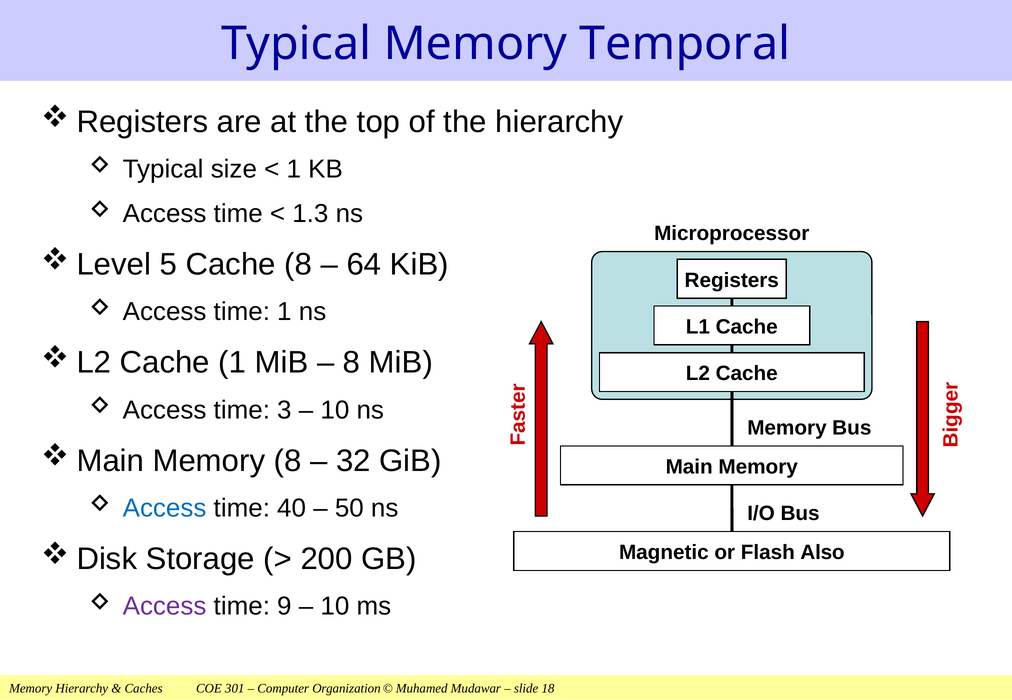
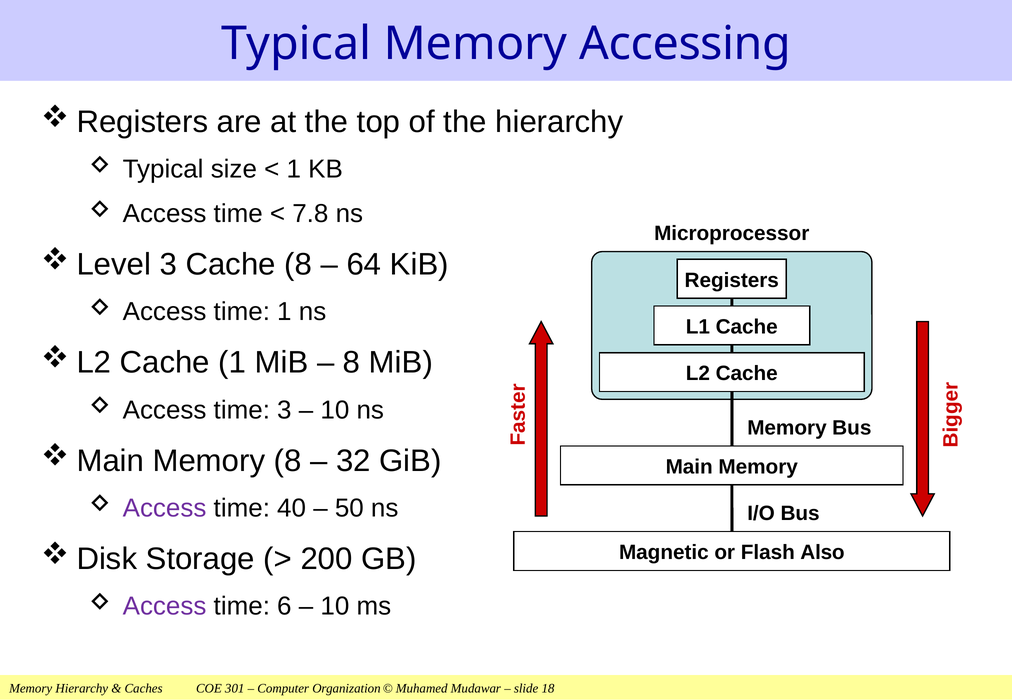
Temporal: Temporal -> Accessing
1.3: 1.3 -> 7.8
5 at (168, 265): 5 -> 3
Access at (165, 509) colour: blue -> purple
9: 9 -> 6
